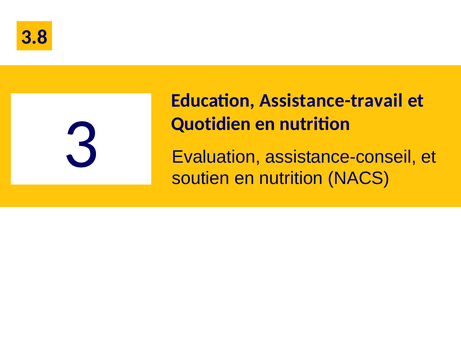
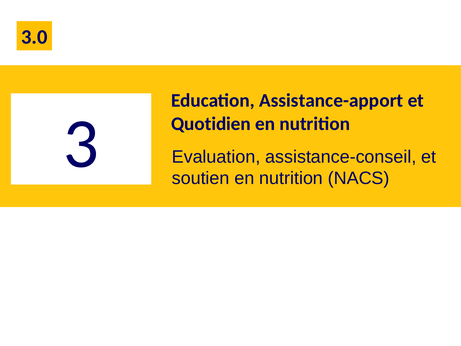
3.8: 3.8 -> 3.0
Assistance-travail: Assistance-travail -> Assistance-apport
